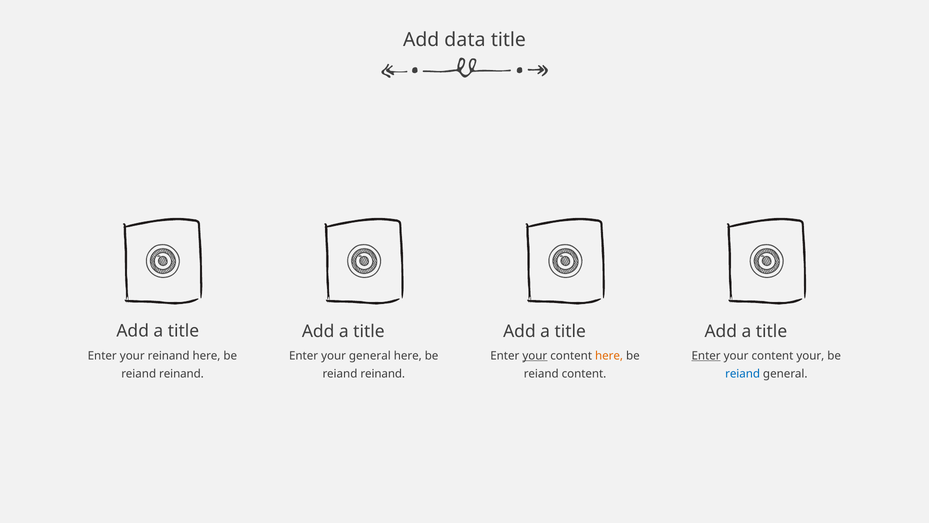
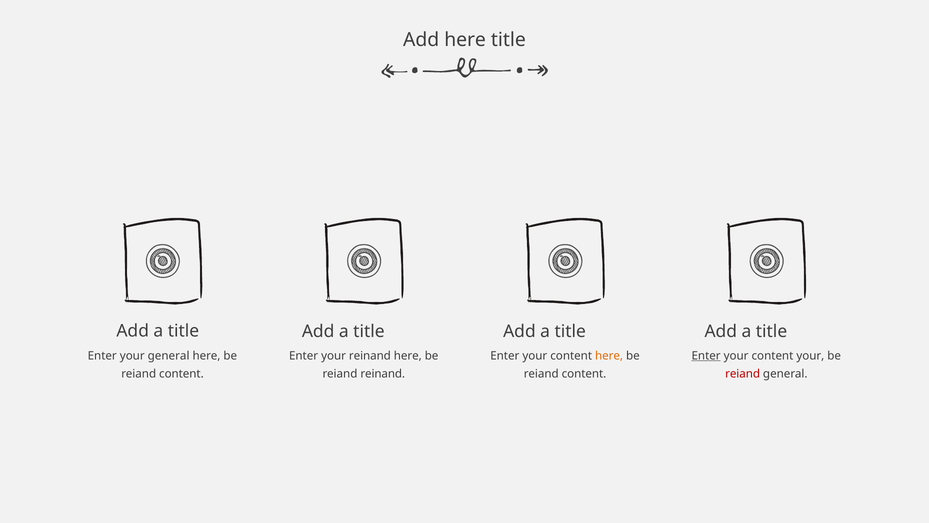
Add data: data -> here
your reinand: reinand -> general
your general: general -> reinand
your at (535, 355) underline: present -> none
reinand at (181, 374): reinand -> content
reiand at (743, 374) colour: blue -> red
